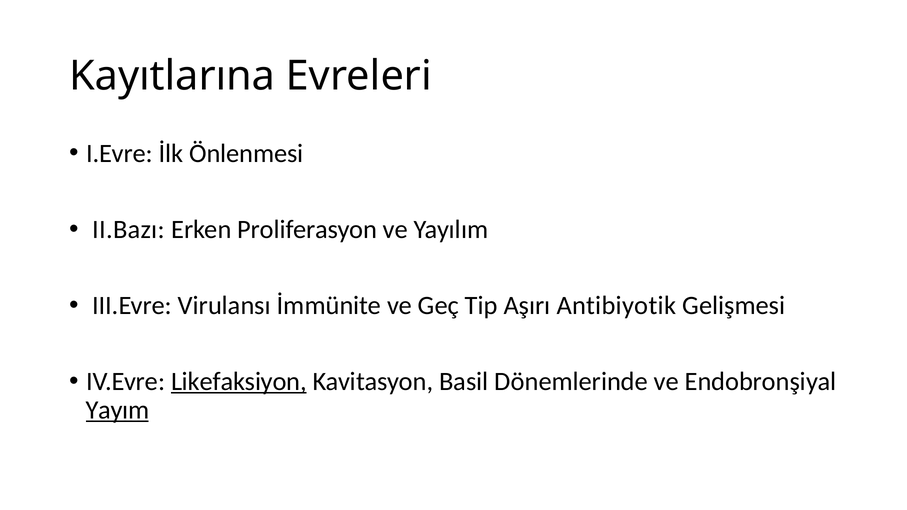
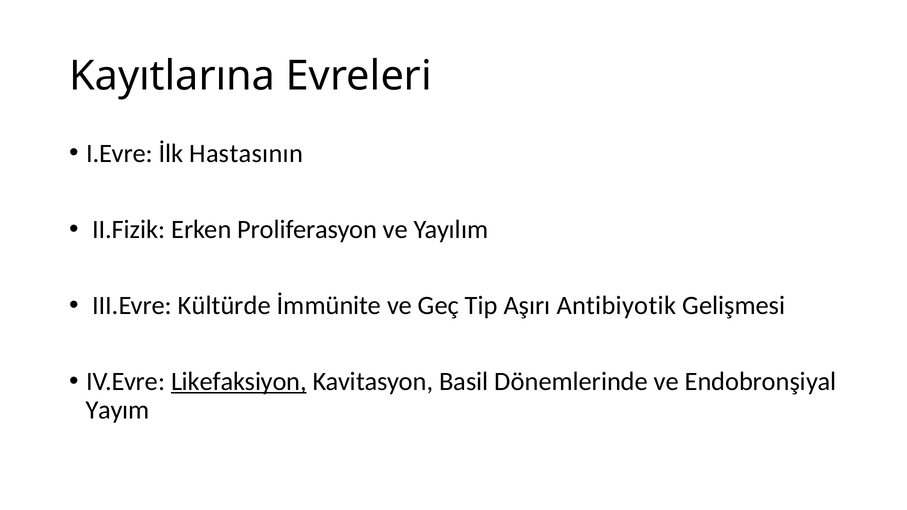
Önlenmesi: Önlenmesi -> Hastasının
II.Bazı: II.Bazı -> II.Fizik
Virulansı: Virulansı -> Kültürde
Yayım underline: present -> none
